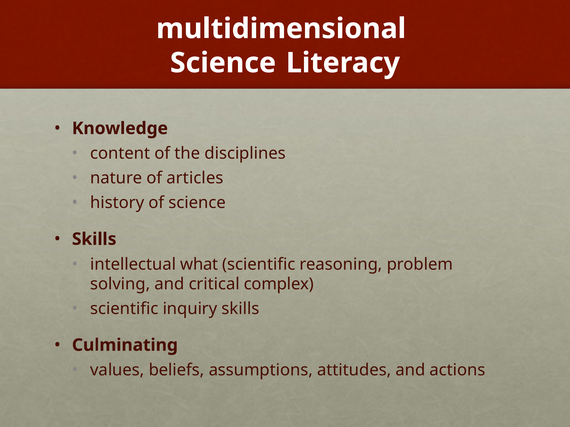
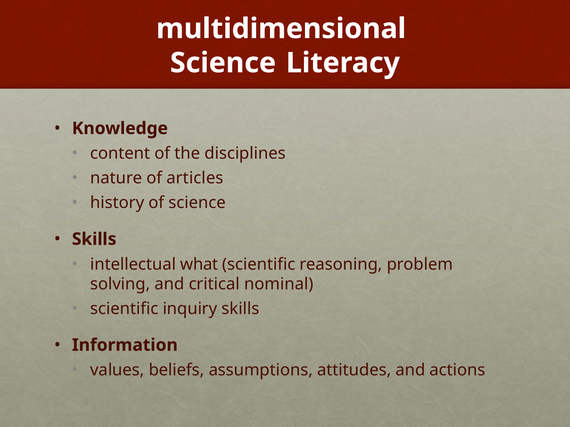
complex: complex -> nominal
Culminating: Culminating -> Information
